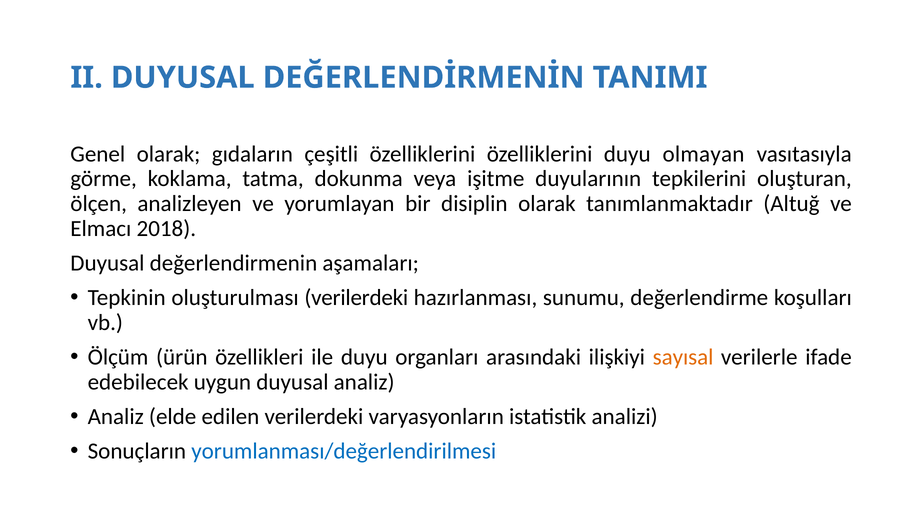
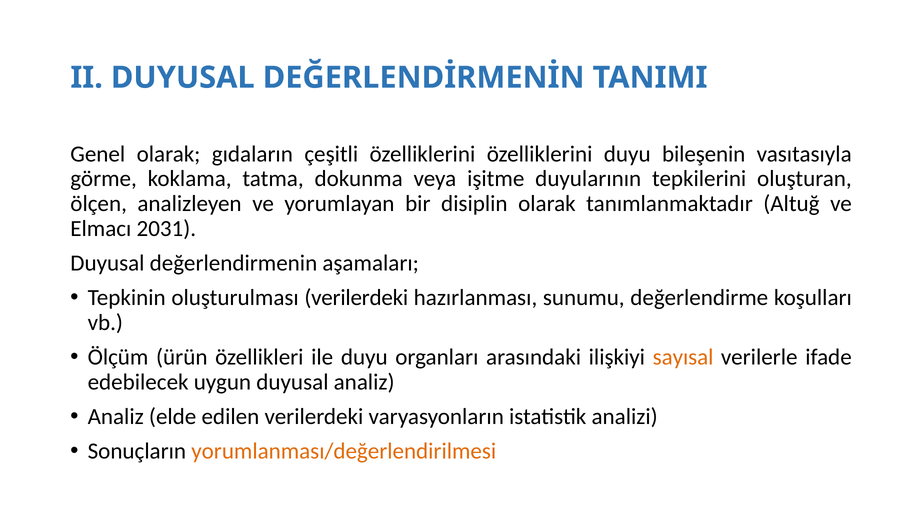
olmayan: olmayan -> bileşenin
2018: 2018 -> 2031
yorumlanması/değerlendirilmesi colour: blue -> orange
